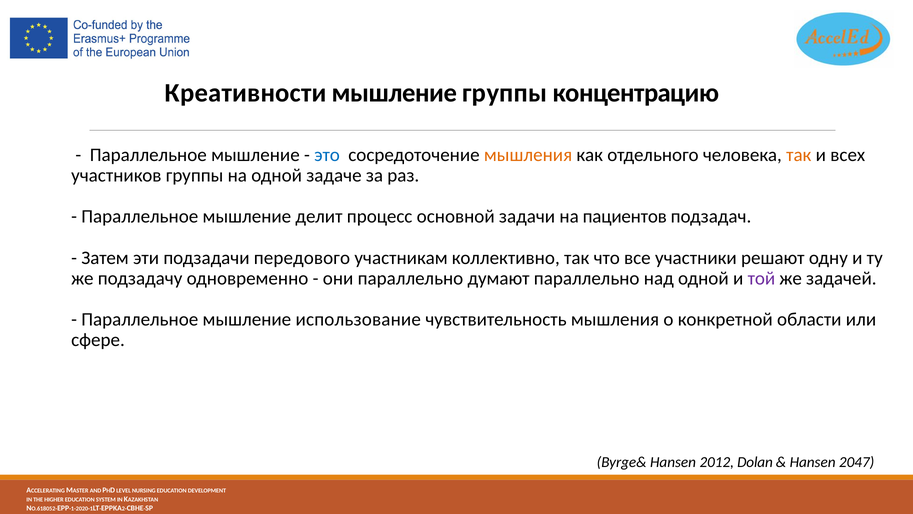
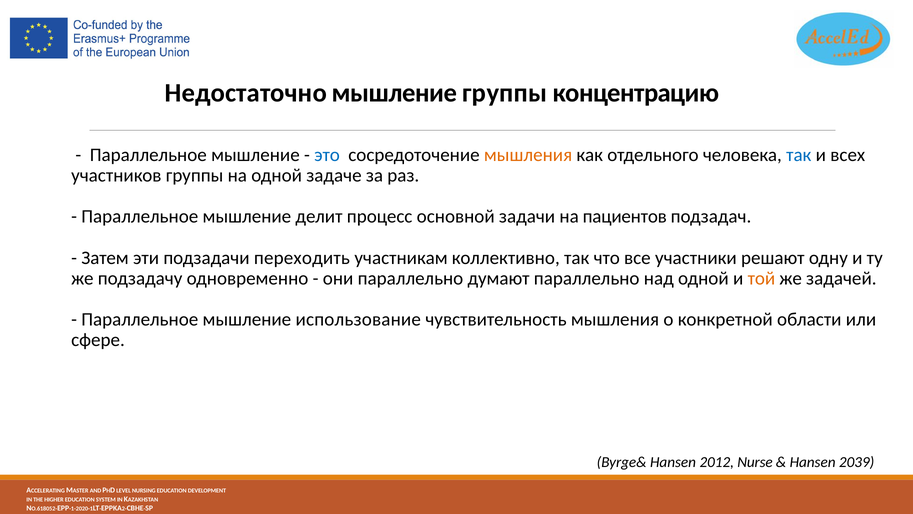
Креативности: Креативности -> Недостаточно
так at (799, 155) colour: orange -> blue
передового: передового -> переходить
той colour: purple -> orange
Dolan: Dolan -> Nurse
2047: 2047 -> 2039
